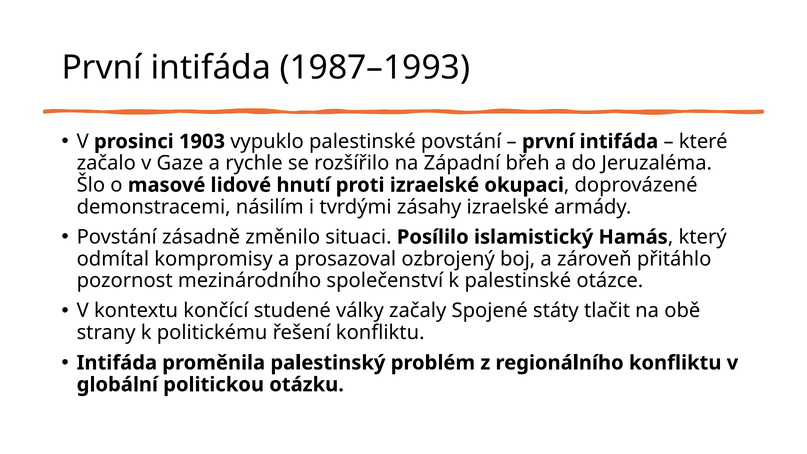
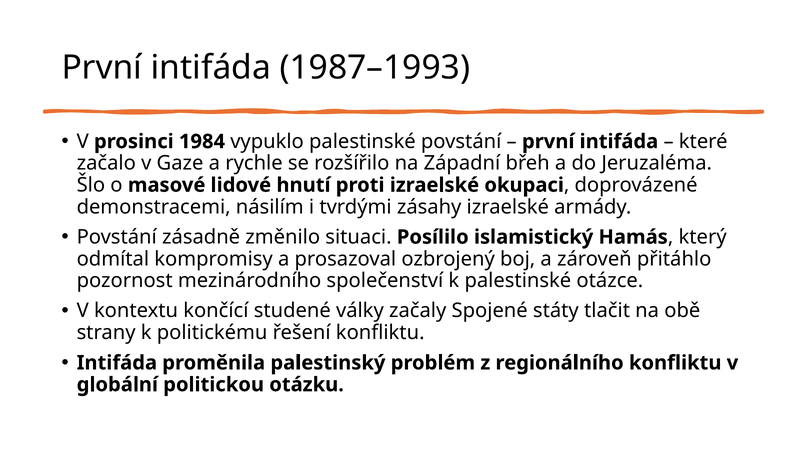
1903: 1903 -> 1984
